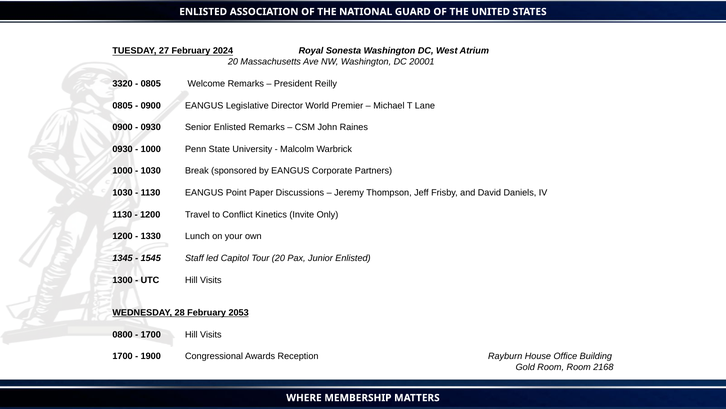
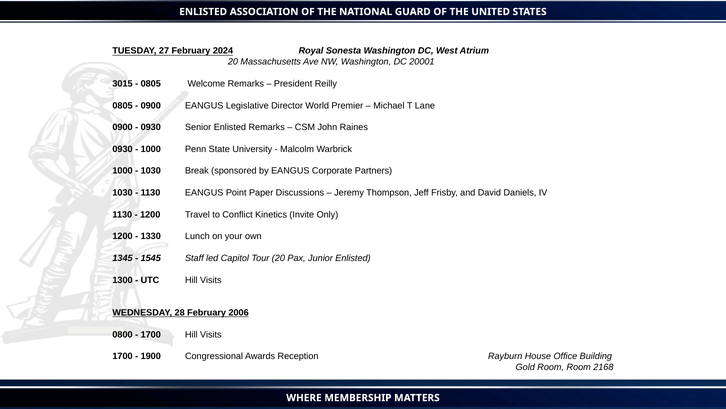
3320: 3320 -> 3015
2053: 2053 -> 2006
